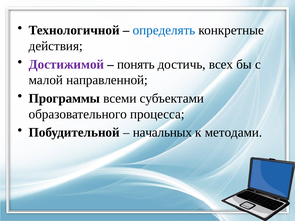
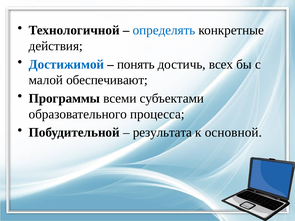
Достижимой colour: purple -> blue
направленной: направленной -> обеспечивают
начальных: начальных -> результата
методами: методами -> основной
